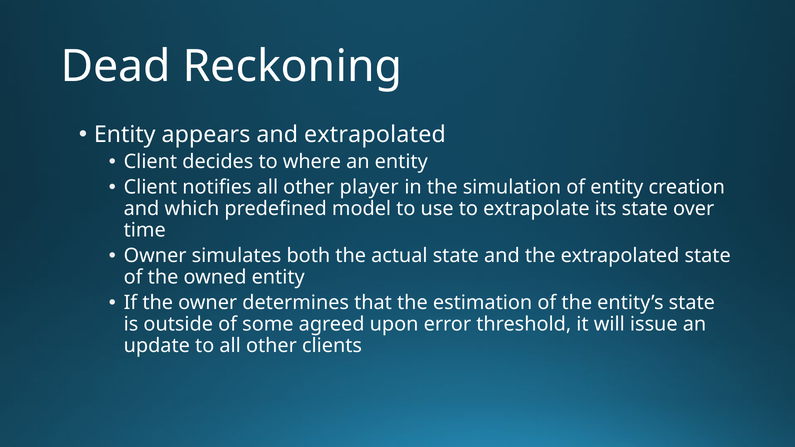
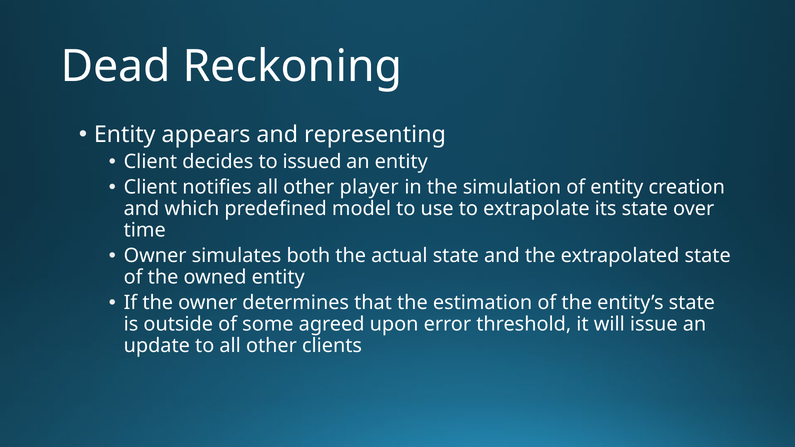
and extrapolated: extrapolated -> representing
where: where -> issued
